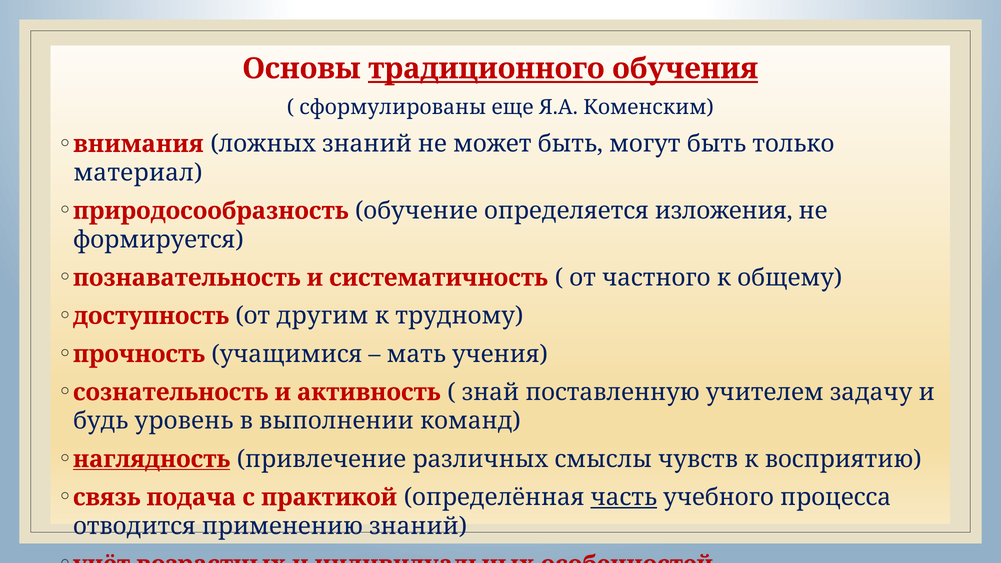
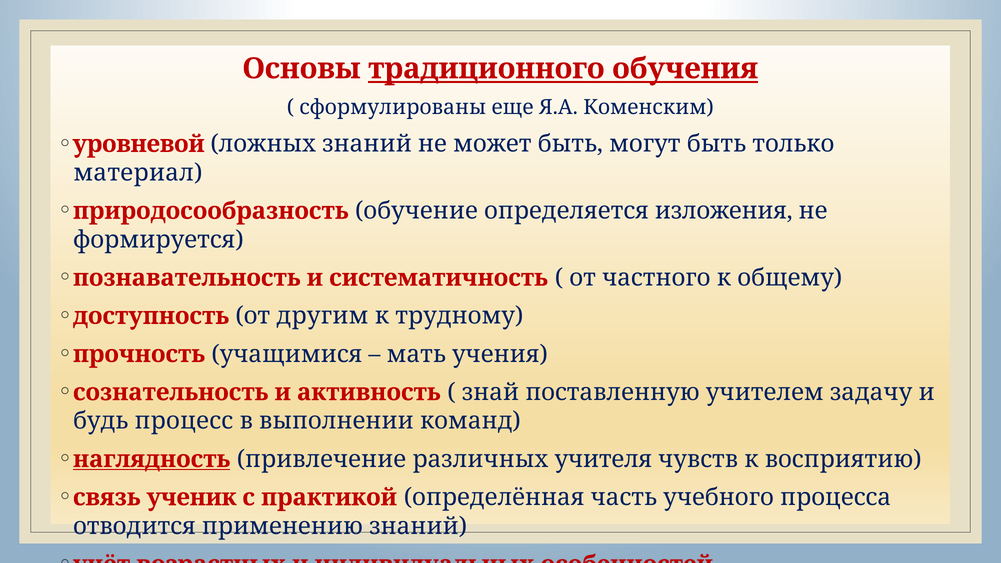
внимания: внимания -> уровневой
уровень: уровень -> процесс
смыслы: смыслы -> учителя
подача: подача -> ученик
часть underline: present -> none
